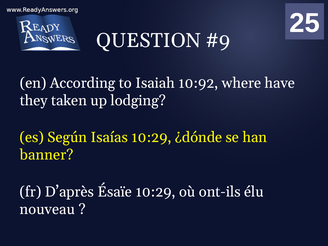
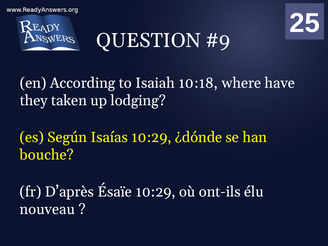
10:92: 10:92 -> 10:18
banner: banner -> bouche
